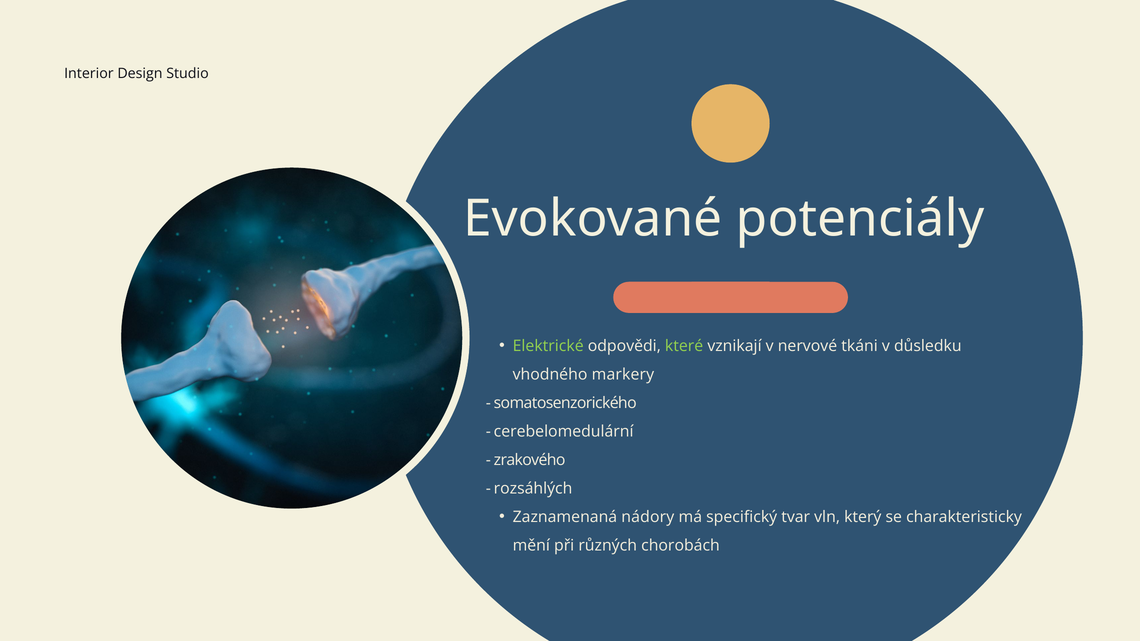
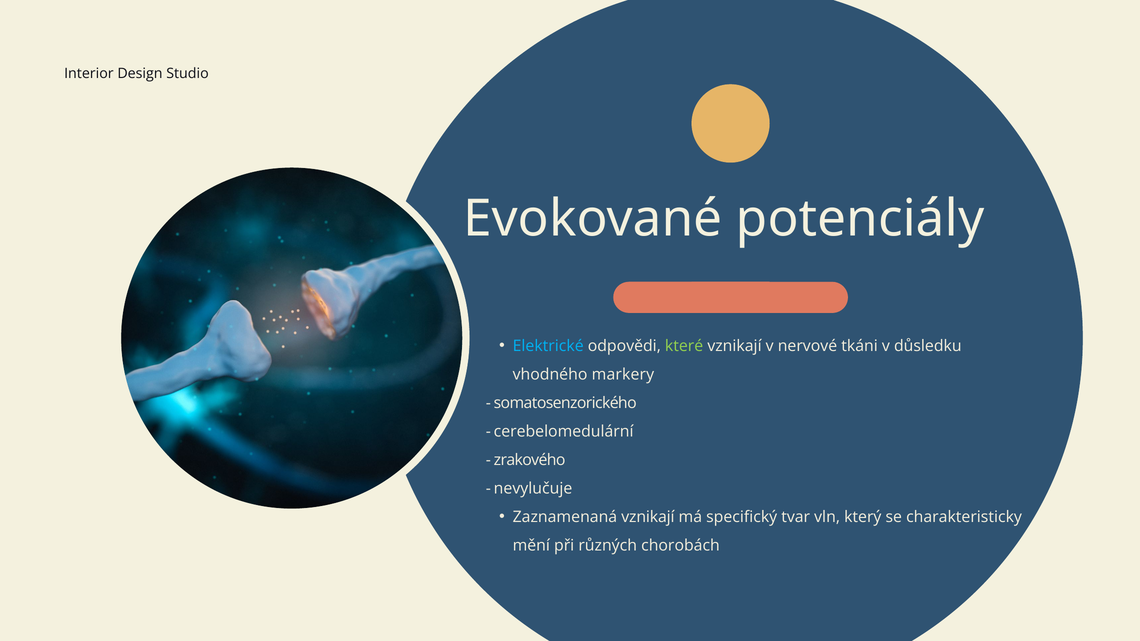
Elektrické colour: light green -> light blue
rozsáhlých: rozsáhlých -> nevylučuje
Zaznamenaná nádory: nádory -> vznikají
